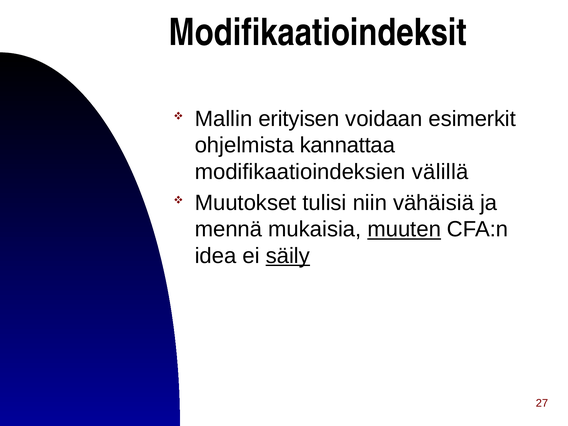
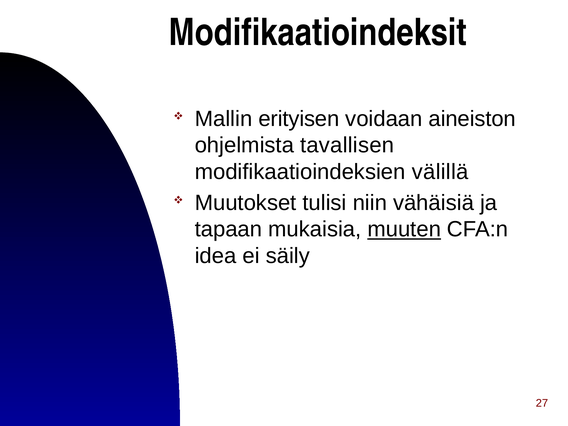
esimerkit: esimerkit -> aineiston
kannattaa: kannattaa -> tavallisen
mennä: mennä -> tapaan
säily underline: present -> none
